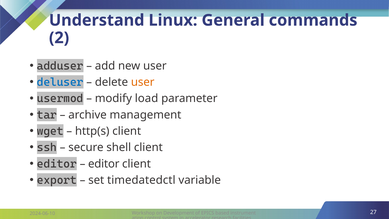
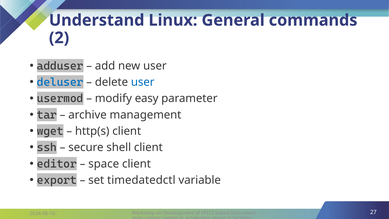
user at (143, 82) colour: orange -> blue
load: load -> easy
editor at (104, 164): editor -> space
